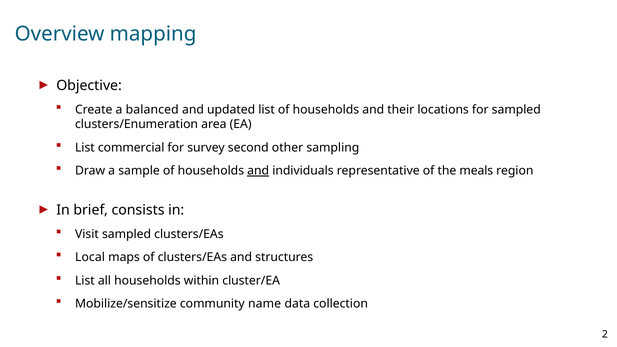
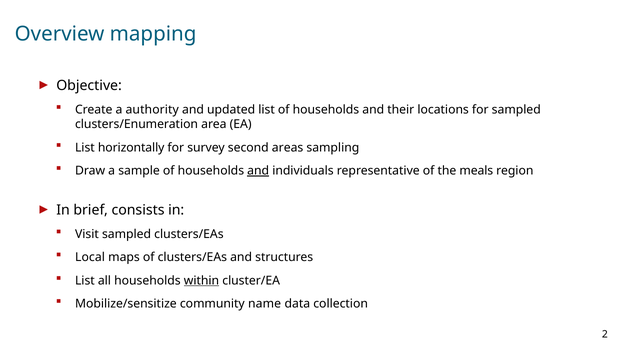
balanced: balanced -> authority
commercial: commercial -> horizontally
other: other -> areas
within underline: none -> present
